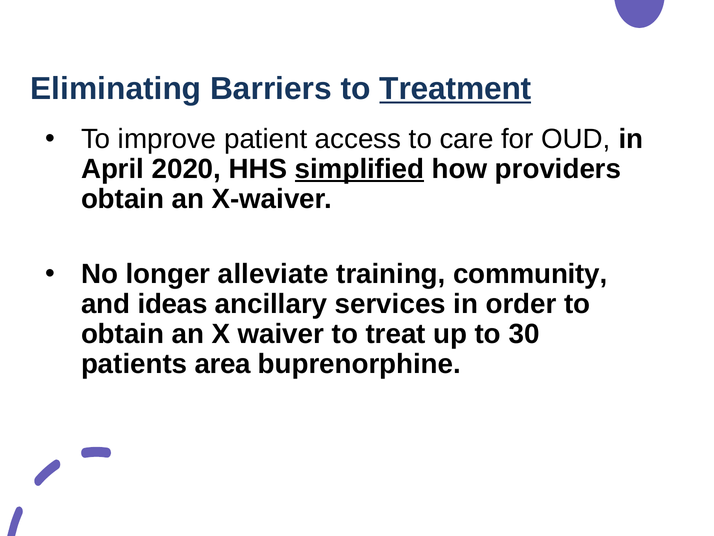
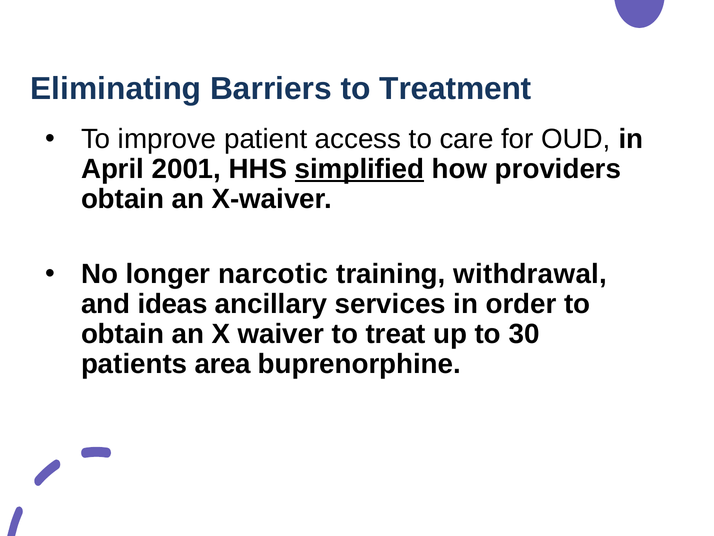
Treatment underline: present -> none
2020: 2020 -> 2001
alleviate: alleviate -> narcotic
community: community -> withdrawal
